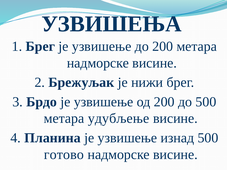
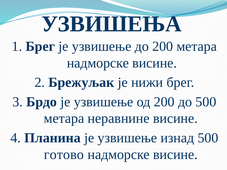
удубљење: удубљење -> неравнине
